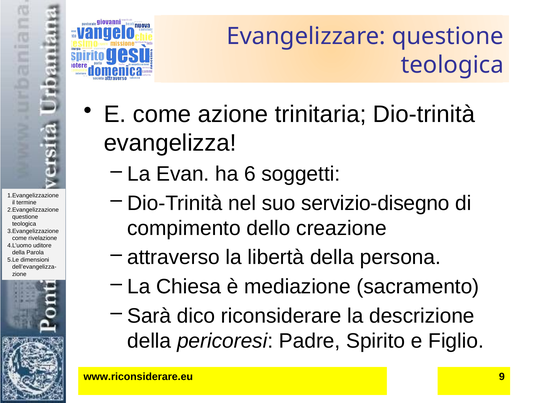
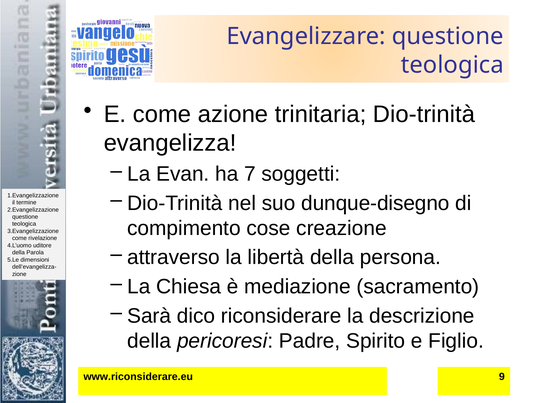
6: 6 -> 7
servizio-disegno: servizio-disegno -> dunque-disegno
dello: dello -> cose
